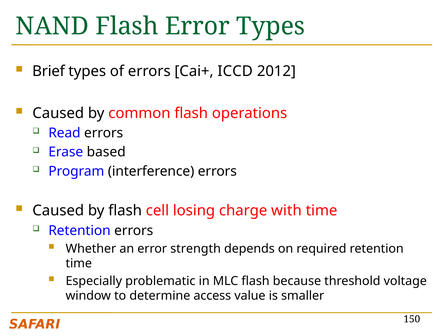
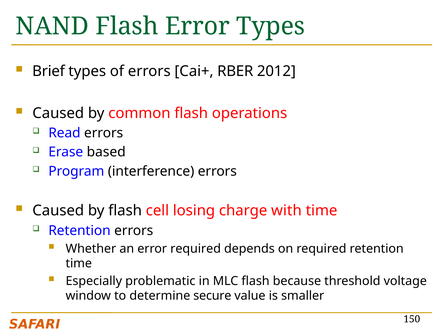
ICCD: ICCD -> RBER
error strength: strength -> required
access: access -> secure
